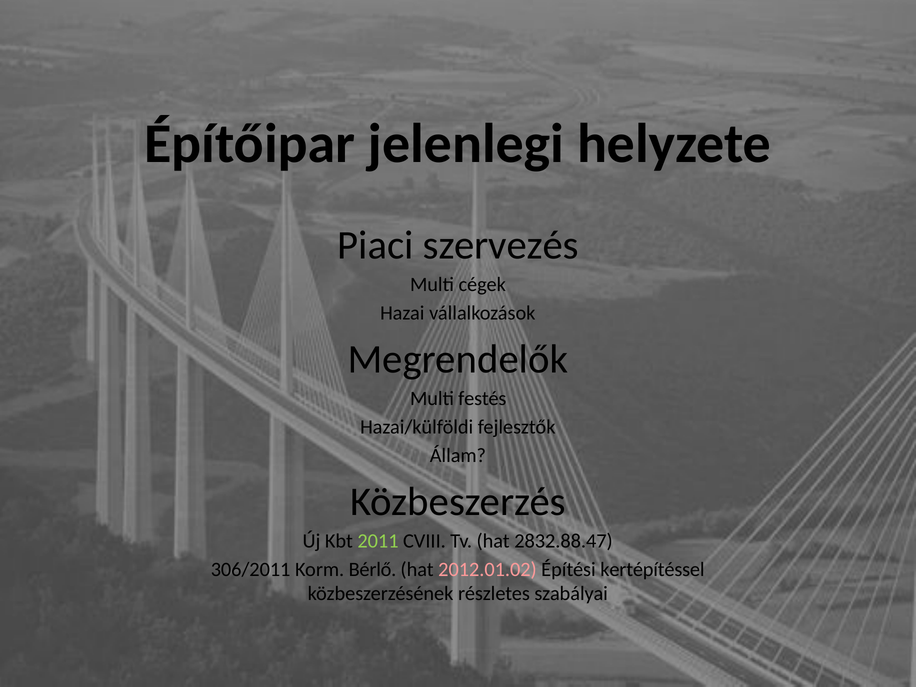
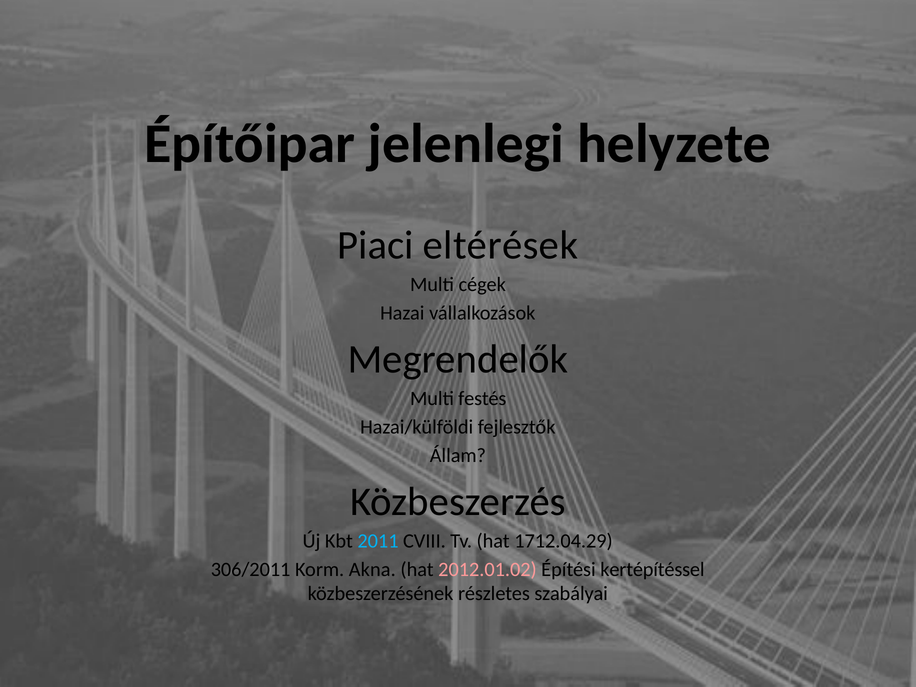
szervezés: szervezés -> eltérések
2011 colour: light green -> light blue
2832.88.47: 2832.88.47 -> 1712.04.29
Bérlő: Bérlő -> Akna
